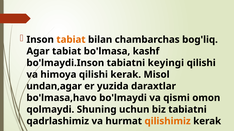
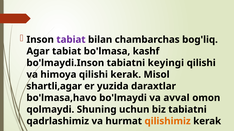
tabiat at (71, 40) colour: orange -> purple
undan,agar: undan,agar -> shartli,agar
qismi: qismi -> avval
